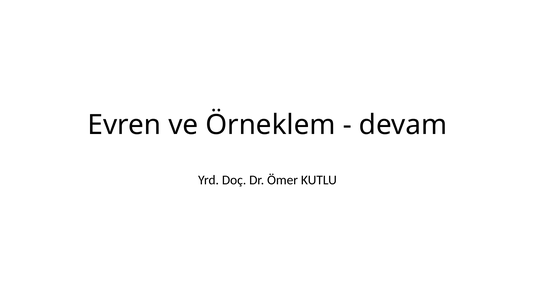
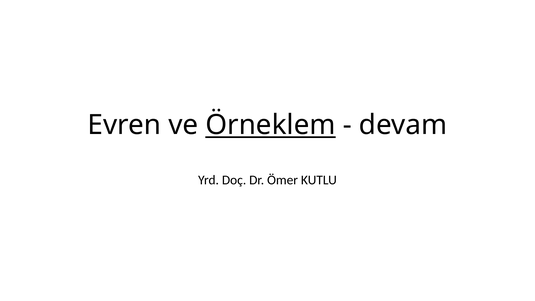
Örneklem underline: none -> present
